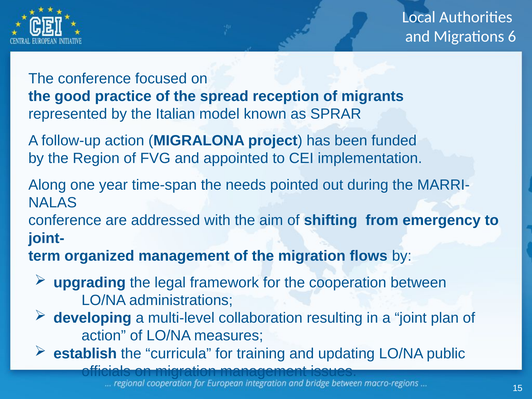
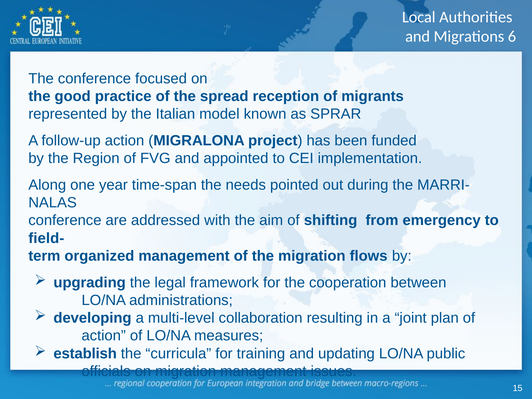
joint-: joint- -> field-
